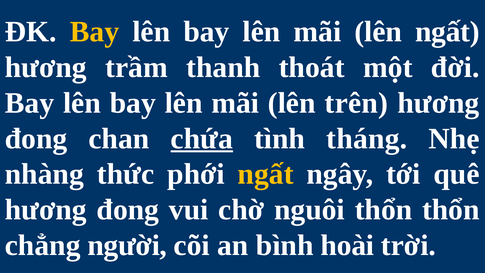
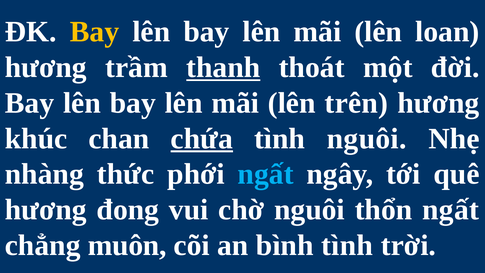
lên ngất: ngất -> loan
thanh underline: none -> present
đong at (36, 138): đong -> khúc
tình tháng: tháng -> nguôi
ngất at (266, 174) colour: yellow -> light blue
thổn thổn: thổn -> ngất
người: người -> muôn
bình hoài: hoài -> tình
